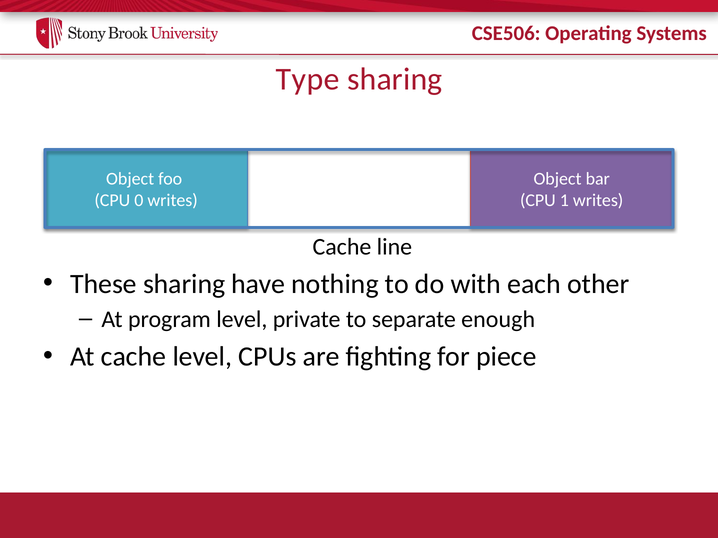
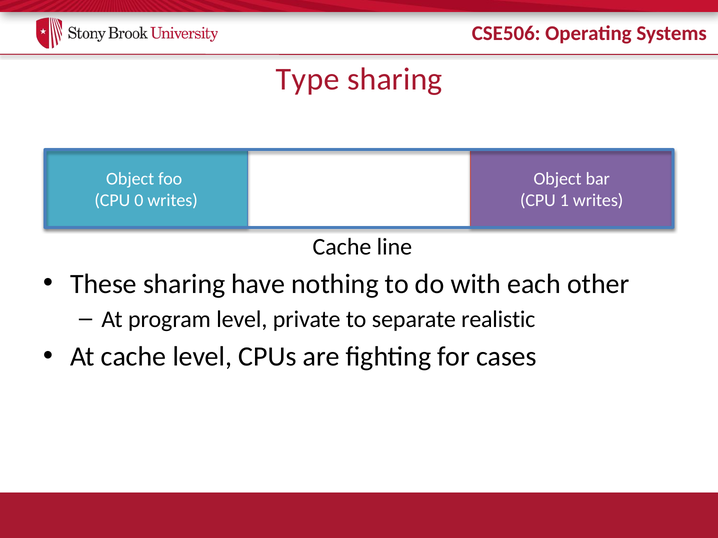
enough: enough -> realistic
piece: piece -> cases
